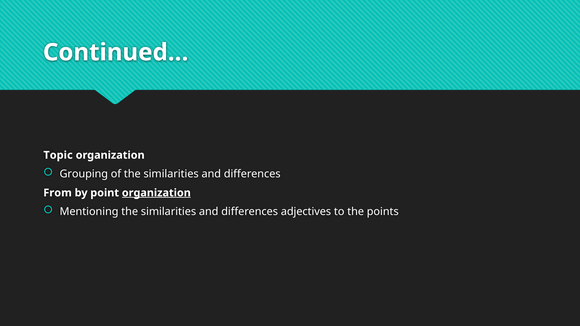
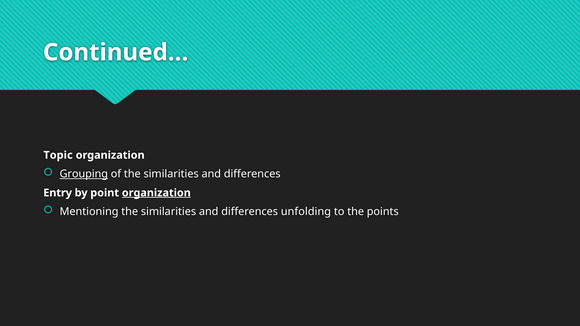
Grouping underline: none -> present
From: From -> Entry
adjectives: adjectives -> unfolding
